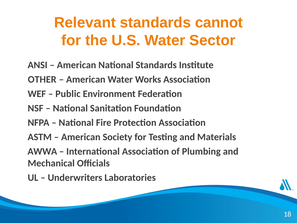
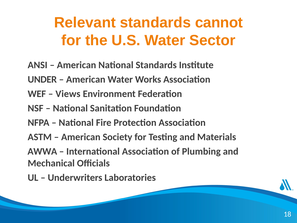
OTHER: OTHER -> UNDER
Public: Public -> Views
